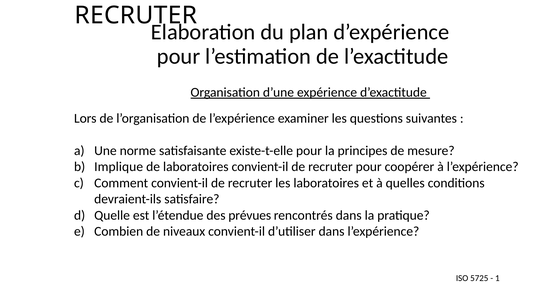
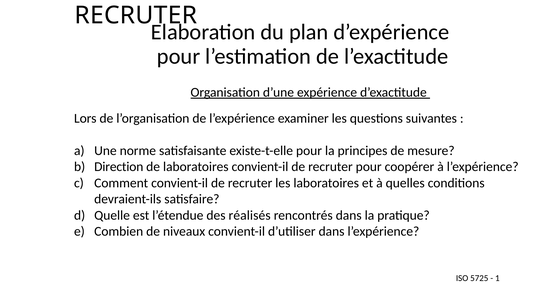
Implique: Implique -> Direction
prévues: prévues -> réalisés
